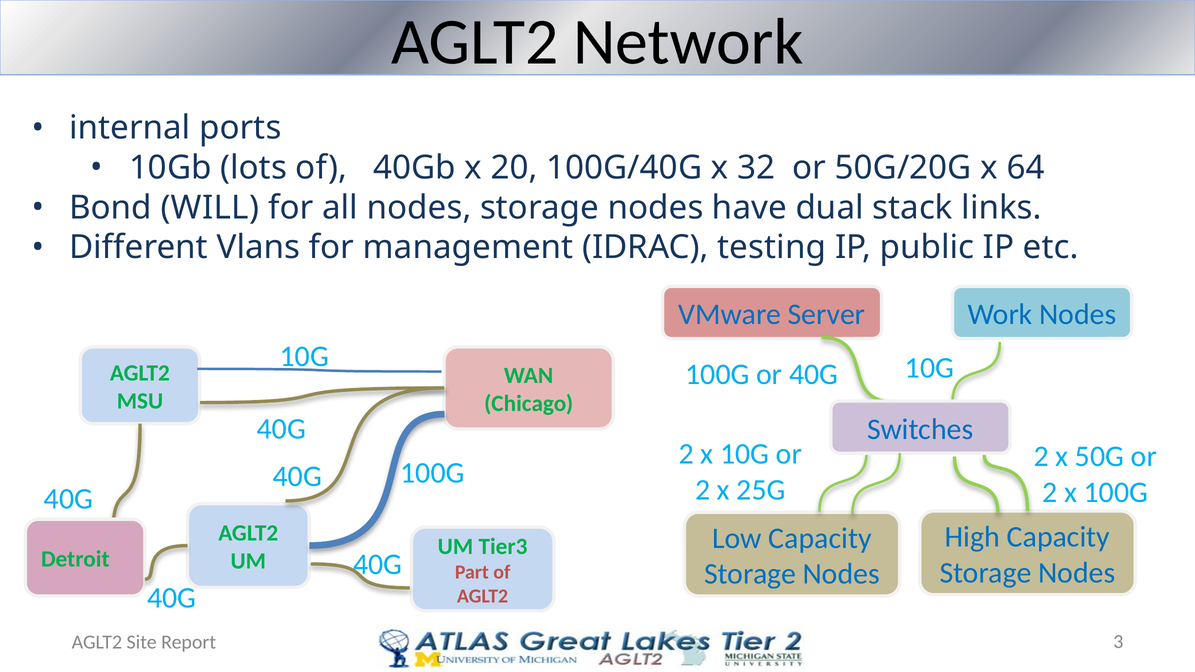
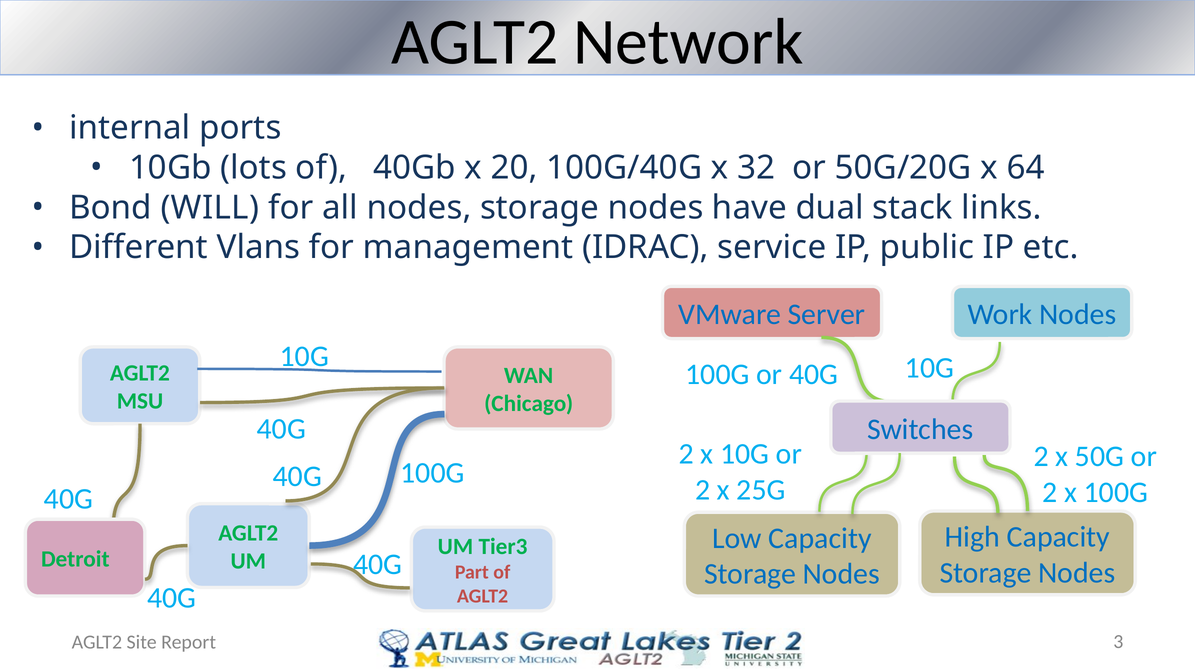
testing: testing -> service
